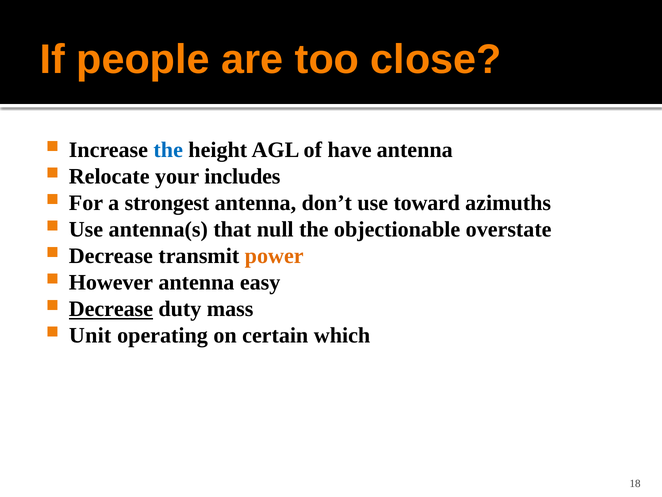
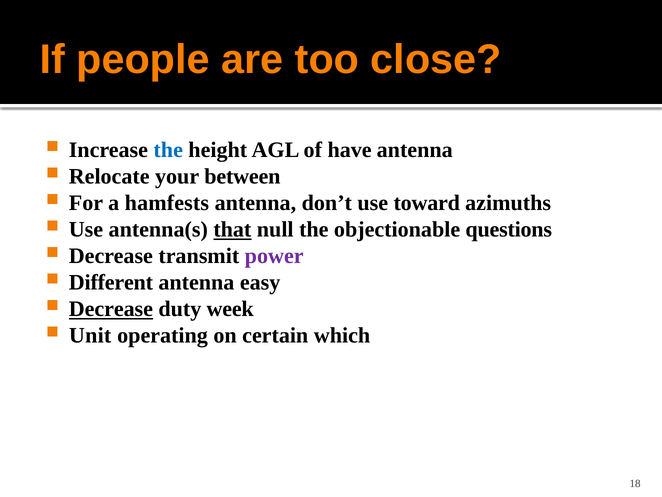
includes: includes -> between
strongest: strongest -> hamfests
that underline: none -> present
overstate: overstate -> questions
power colour: orange -> purple
However: However -> Different
mass: mass -> week
